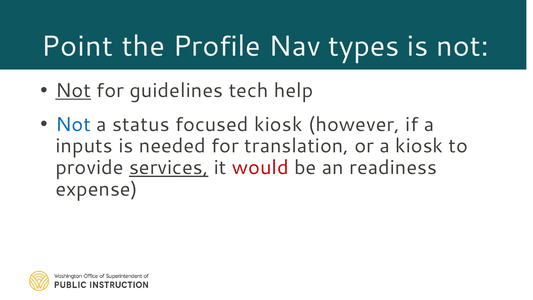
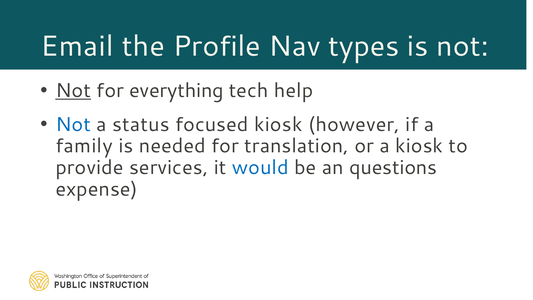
Point: Point -> Email
guidelines: guidelines -> everything
inputs: inputs -> family
services underline: present -> none
would colour: red -> blue
readiness: readiness -> questions
